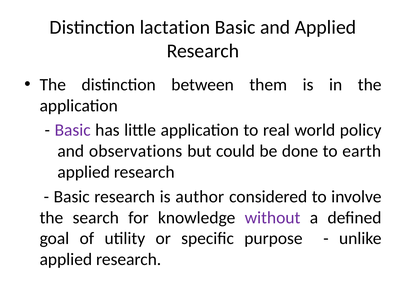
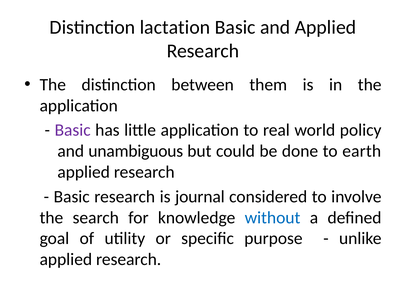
observations: observations -> unambiguous
author: author -> journal
without colour: purple -> blue
